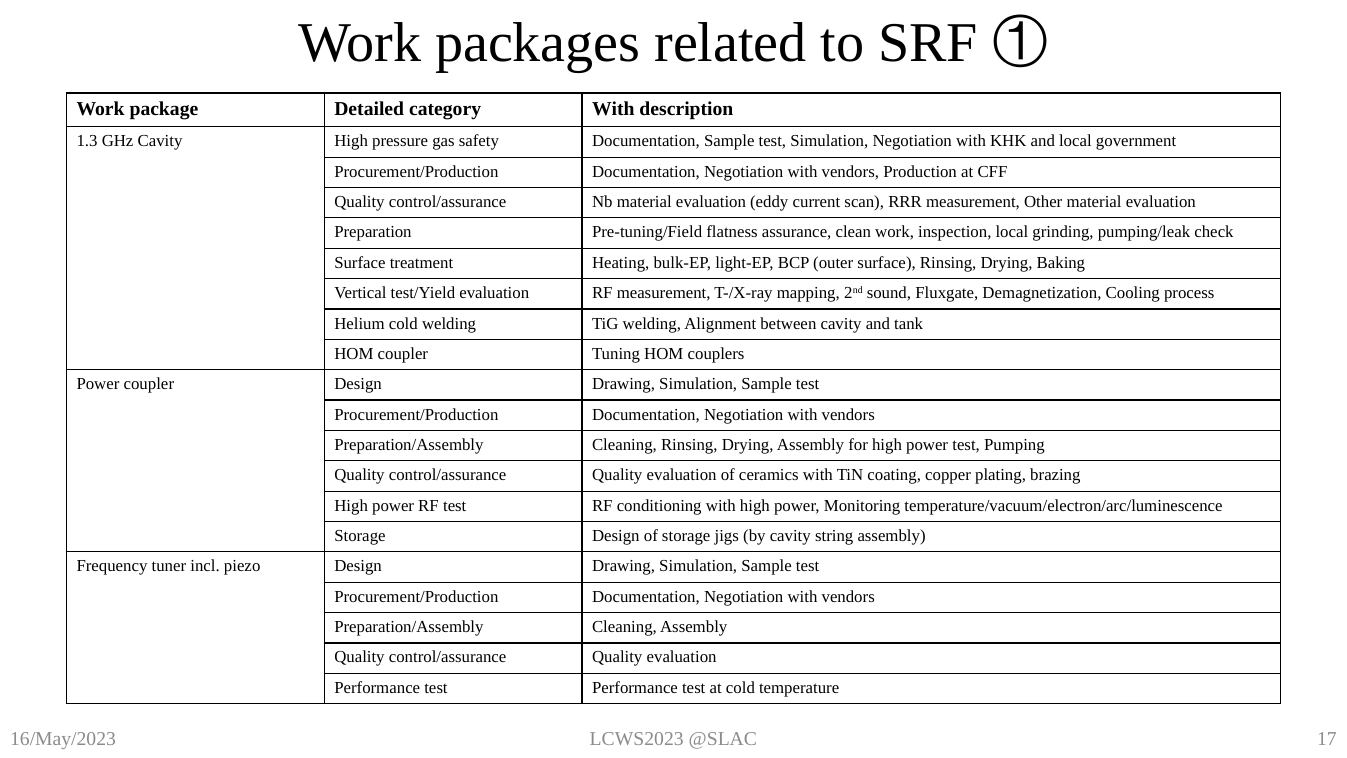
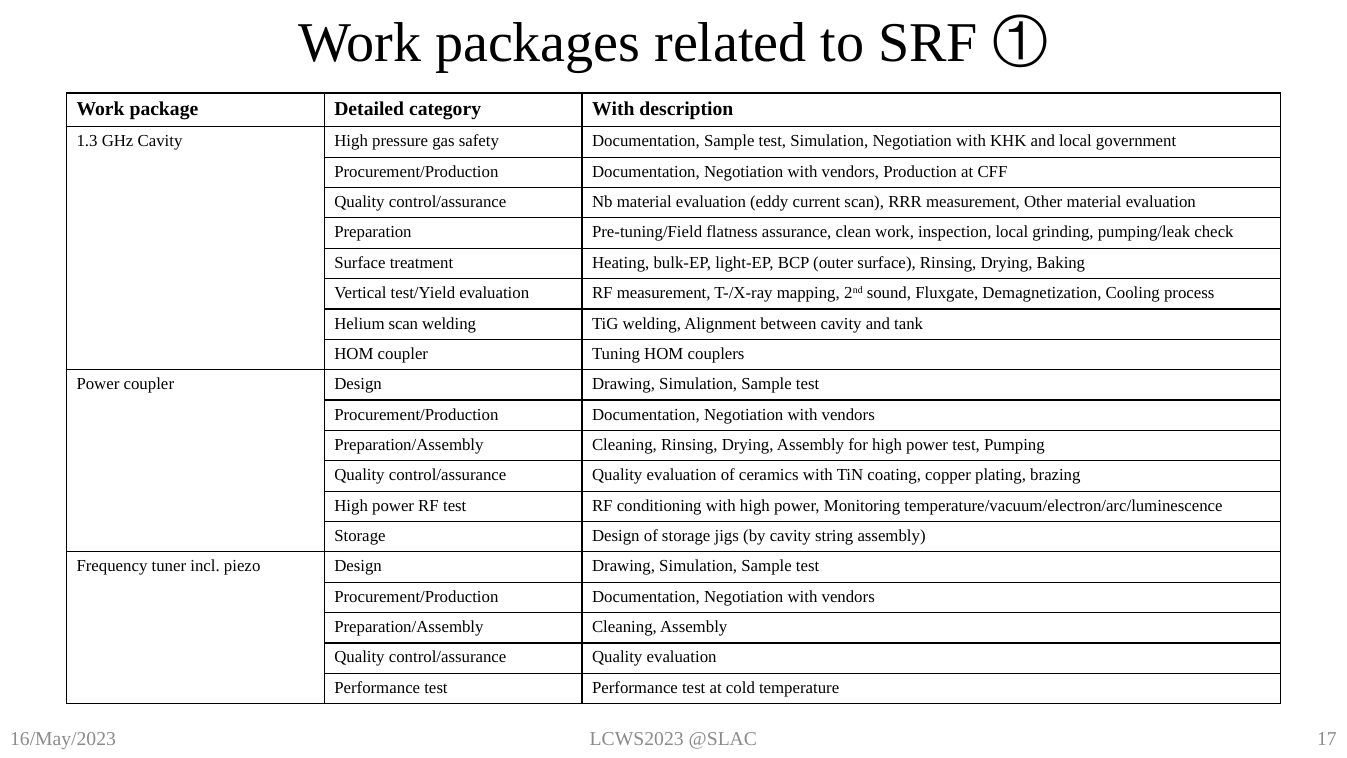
Helium cold: cold -> scan
